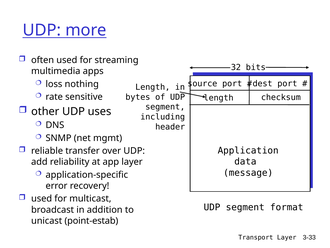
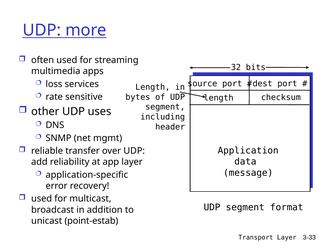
nothing: nothing -> services
